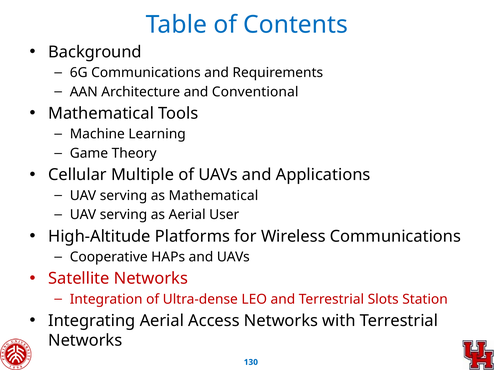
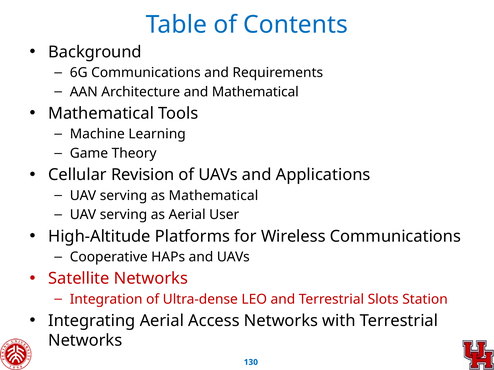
and Conventional: Conventional -> Mathematical
Multiple: Multiple -> Revision
